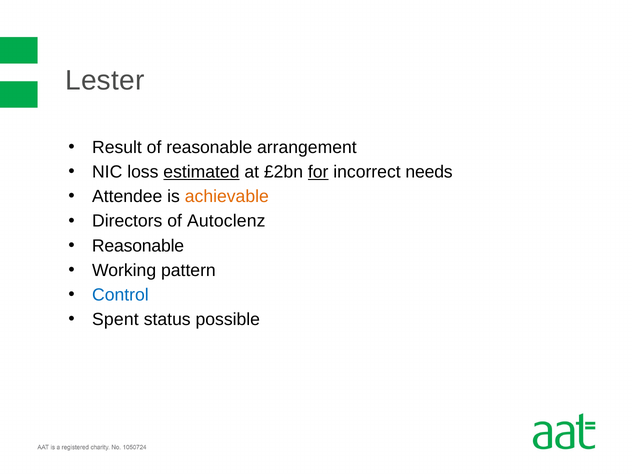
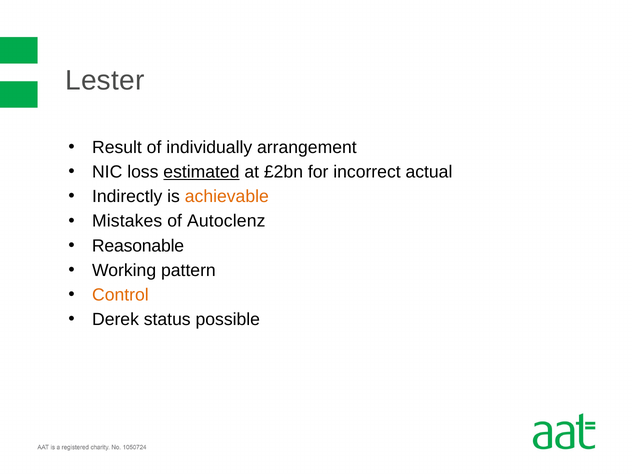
of reasonable: reasonable -> individually
for underline: present -> none
needs: needs -> actual
Attendee: Attendee -> Indirectly
Directors: Directors -> Mistakes
Control colour: blue -> orange
Spent: Spent -> Derek
